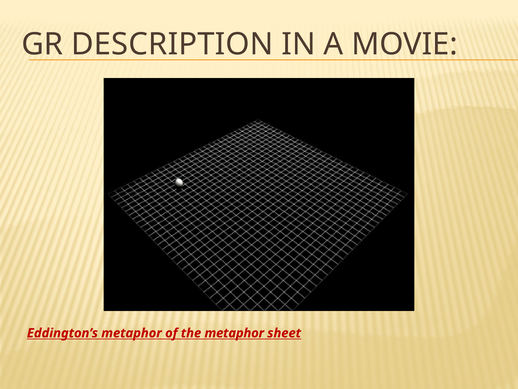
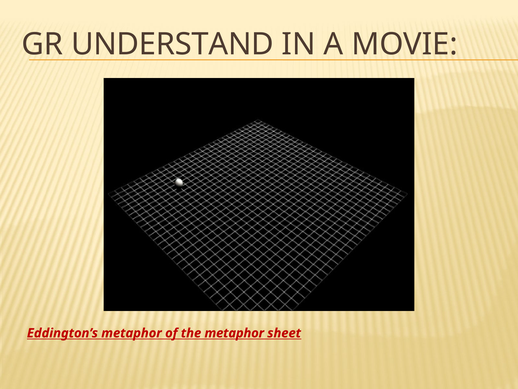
DESCRIPTION: DESCRIPTION -> UNDERSTAND
